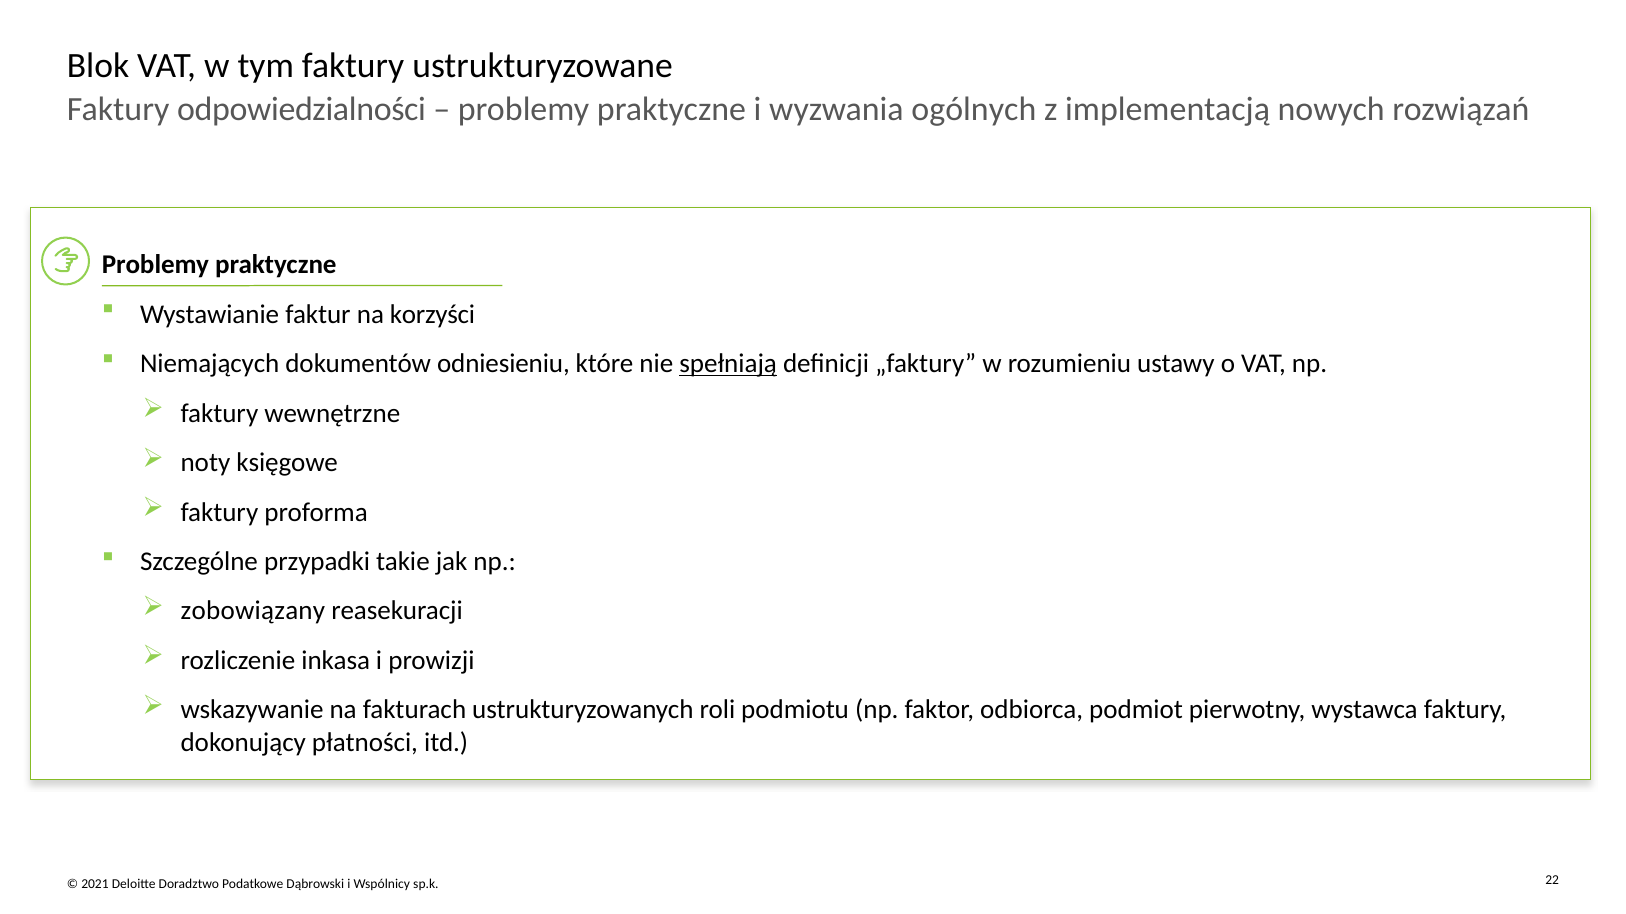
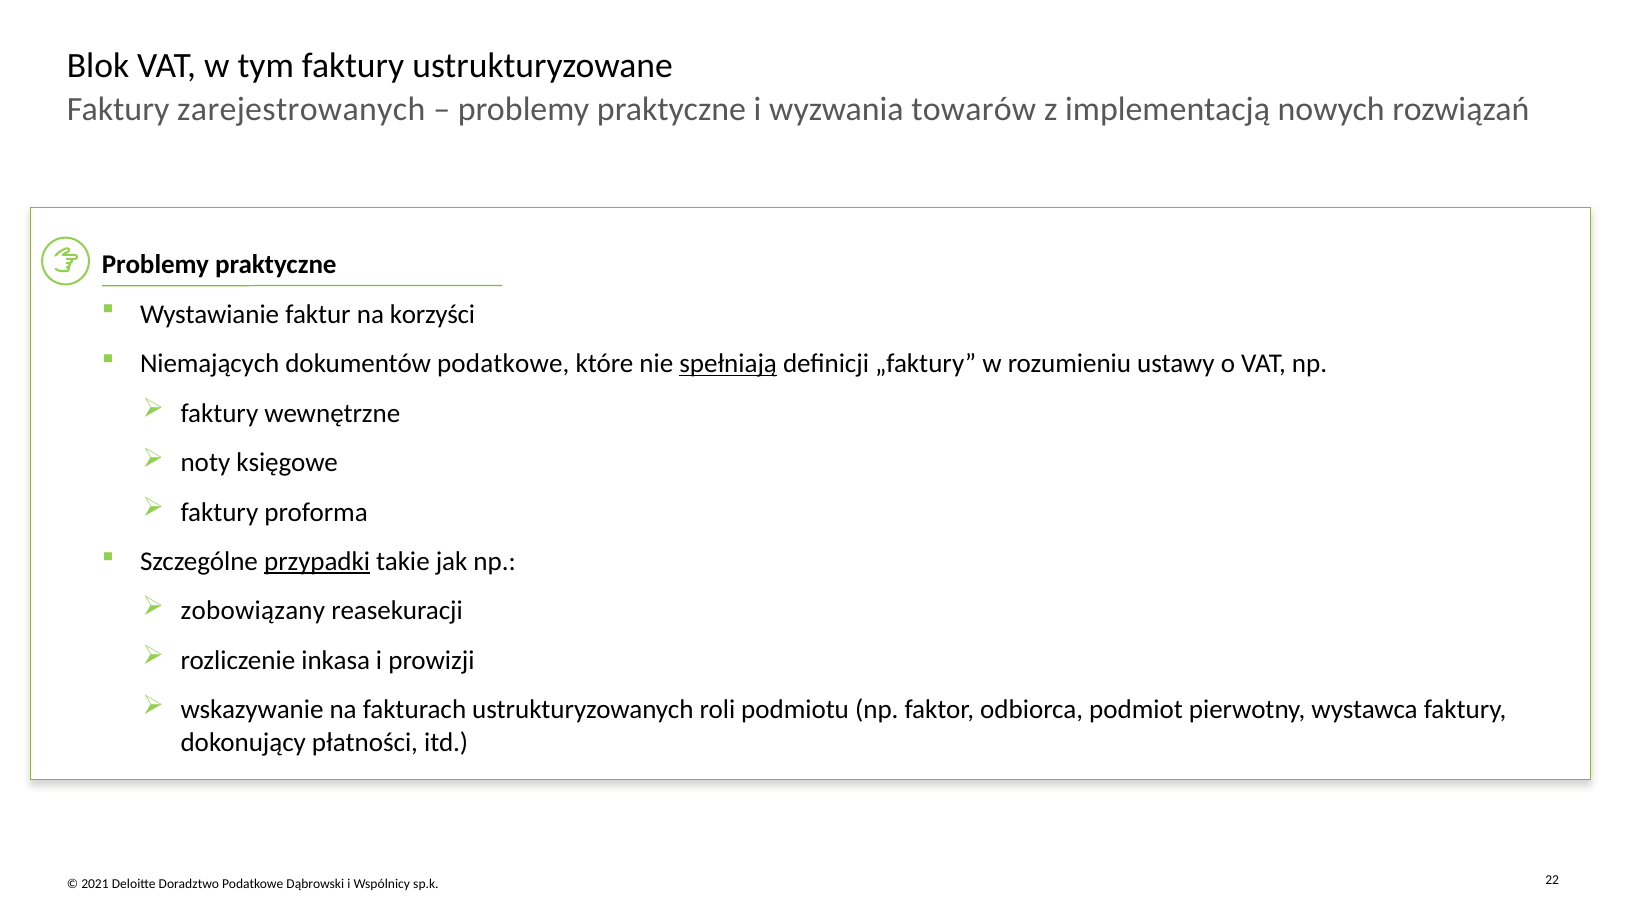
odpowiedzialności: odpowiedzialności -> zarejestrowanych
ogólnych: ogólnych -> towarów
dokumentów odniesieniu: odniesieniu -> podatkowe
przypadki underline: none -> present
